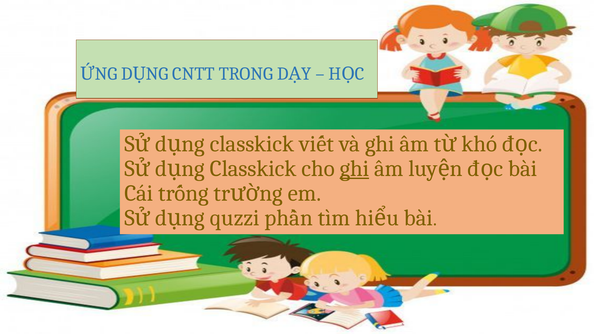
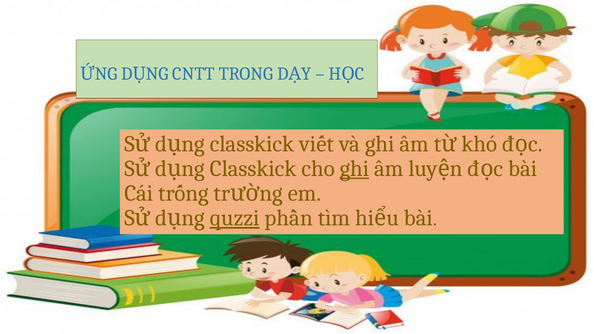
quzzi underline: none -> present
